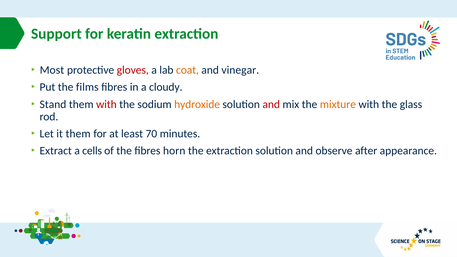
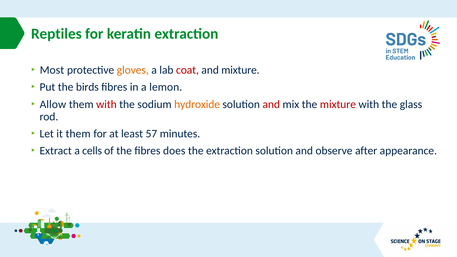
Support: Support -> Reptiles
gloves colour: red -> orange
coat colour: orange -> red
and vinegar: vinegar -> mixture
films: films -> birds
cloudy: cloudy -> lemon
Stand: Stand -> Allow
mixture at (338, 104) colour: orange -> red
70: 70 -> 57
horn: horn -> does
